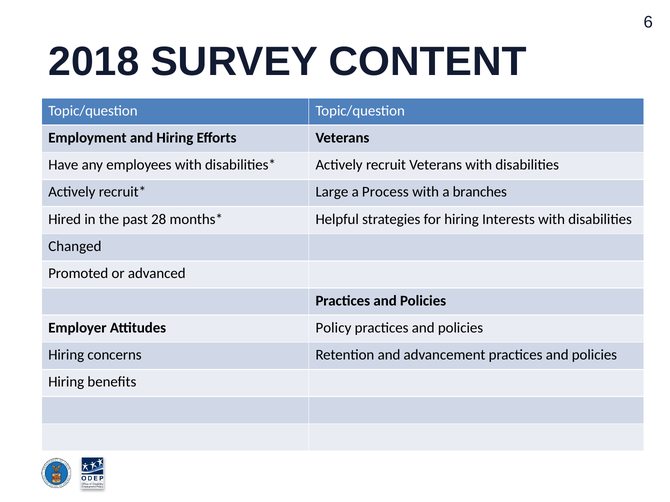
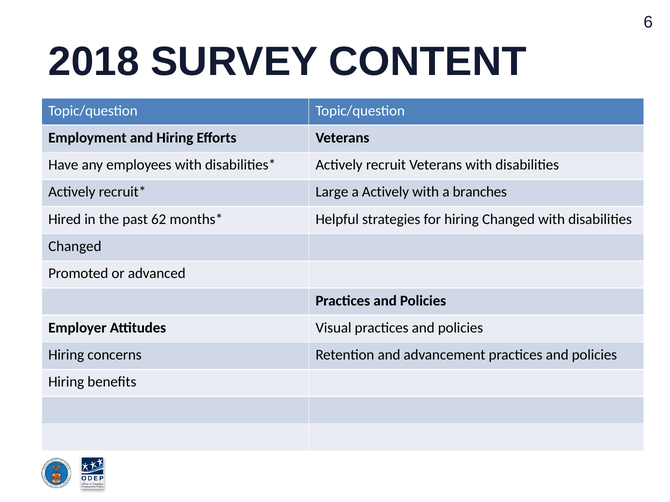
a Process: Process -> Actively
28: 28 -> 62
hiring Interests: Interests -> Changed
Policy: Policy -> Visual
